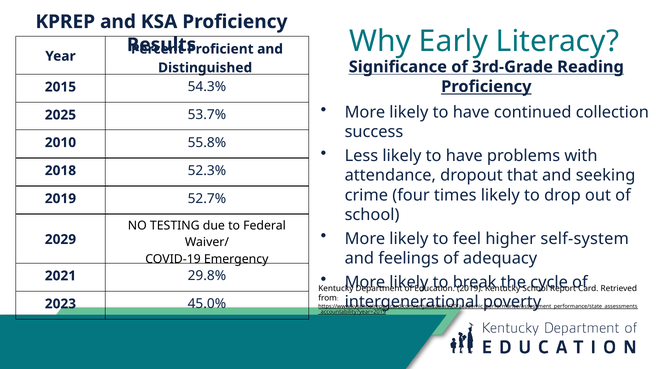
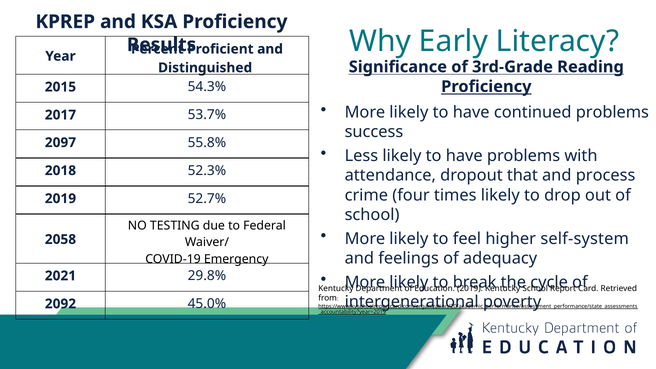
continued collection: collection -> problems
2025: 2025 -> 2017
2010: 2010 -> 2097
seeking: seeking -> process
2029: 2029 -> 2058
2023: 2023 -> 2092
